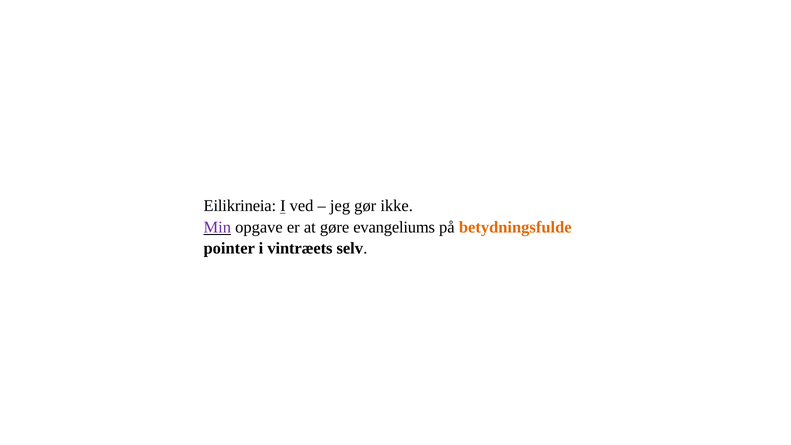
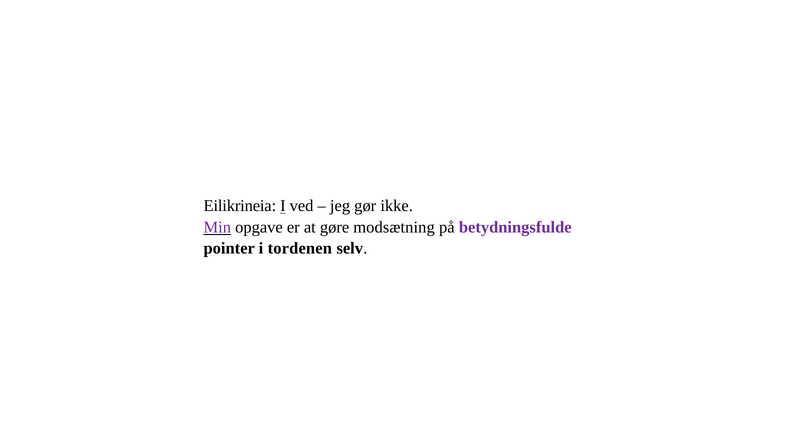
evangeliums: evangeliums -> modsætning
betydningsfulde colour: orange -> purple
vintræets: vintræets -> tordenen
